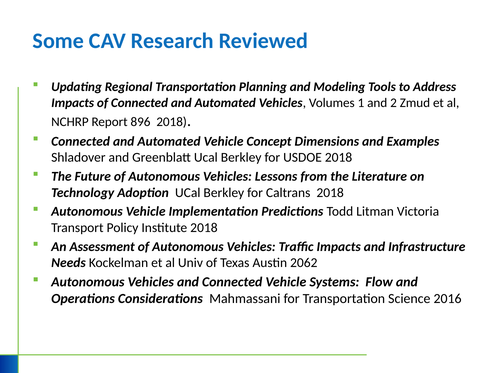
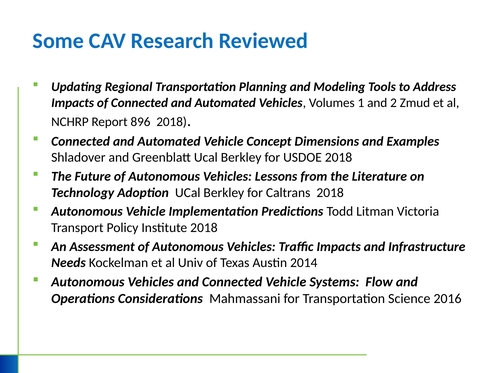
2062: 2062 -> 2014
